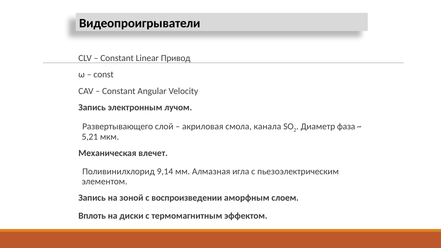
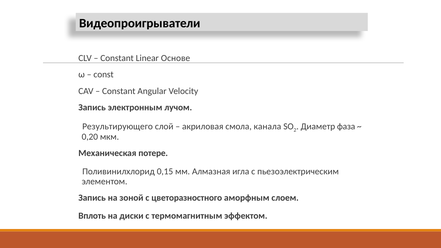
Привод: Привод -> Основе
Развертывающего: Развертывающего -> Результирующего
5,21: 5,21 -> 0,20
влечет: влечет -> потере
9,14: 9,14 -> 0,15
воспроизведении: воспроизведении -> цветоразностного
